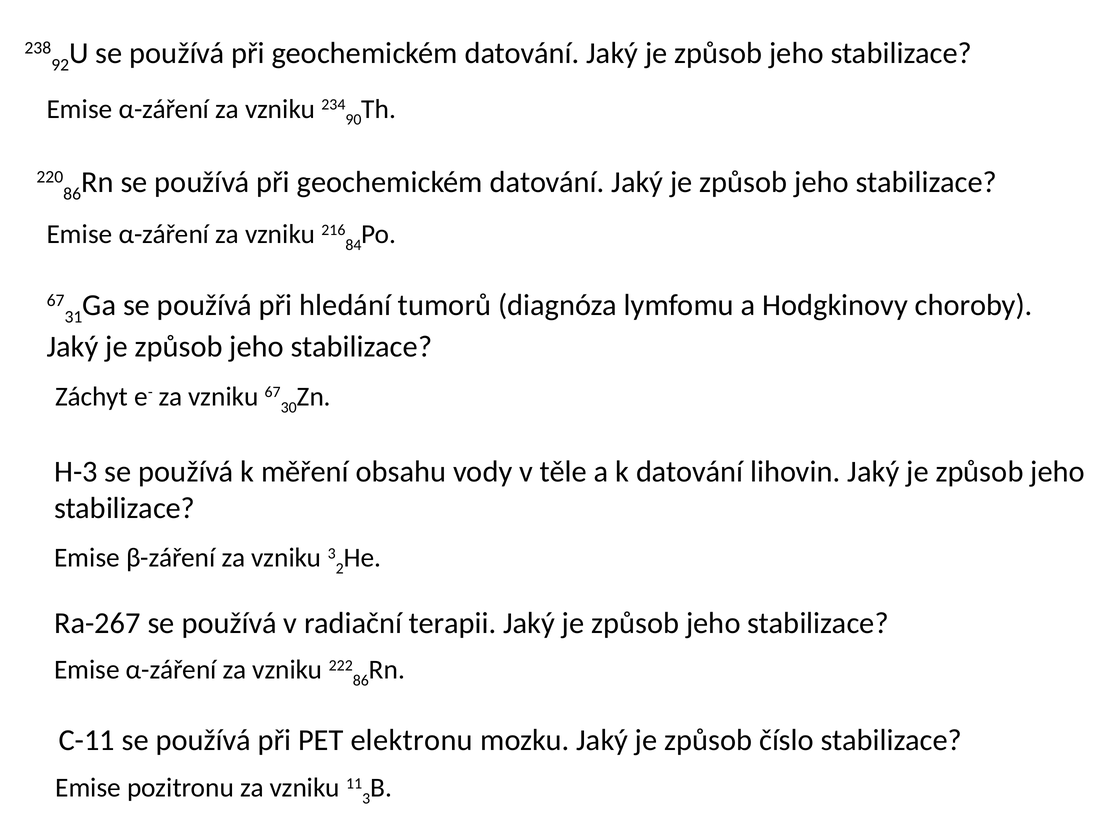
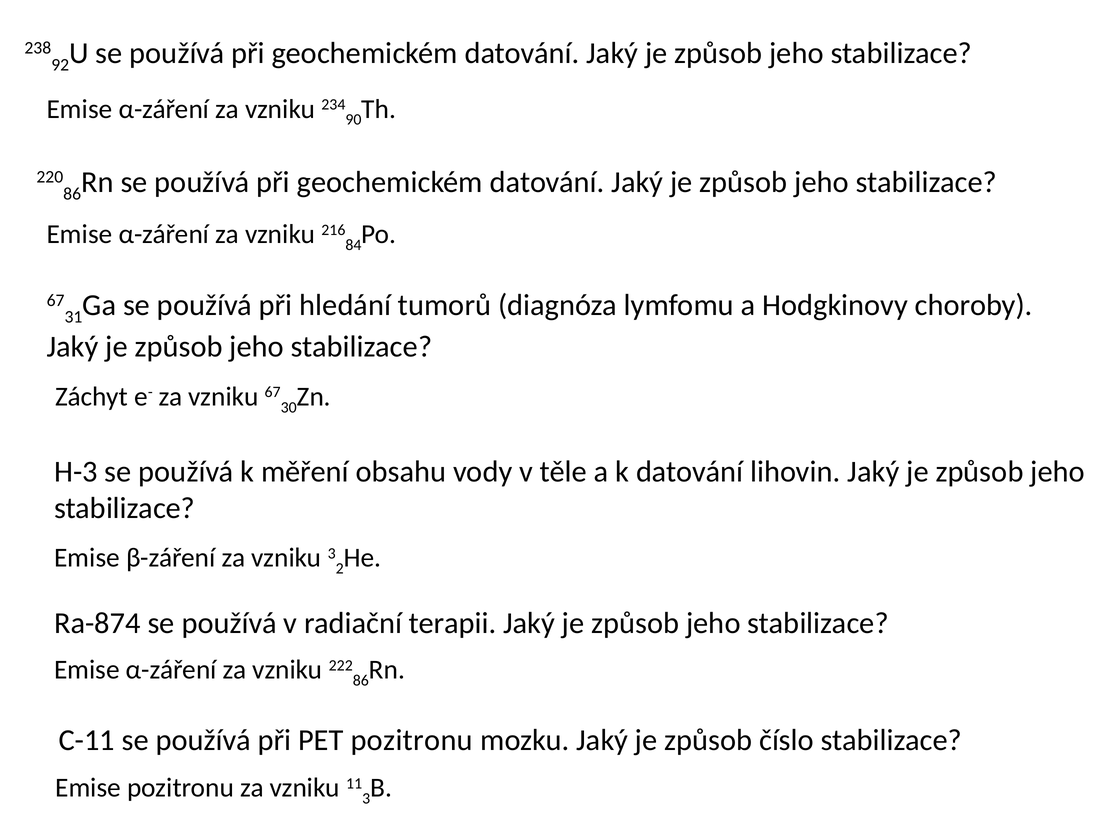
Ra-267: Ra-267 -> Ra-874
PET elektronu: elektronu -> pozitronu
